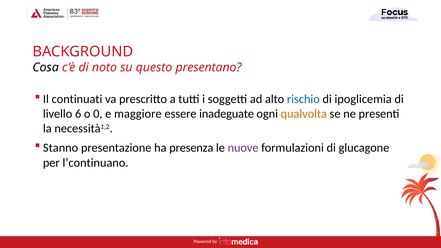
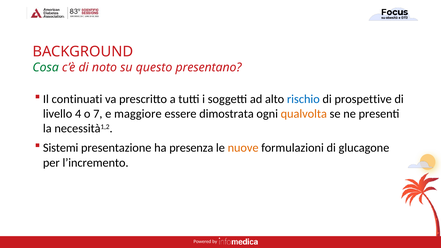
Cosa colour: black -> green
ipoglicemia: ipoglicemia -> prospettive
6: 6 -> 4
0: 0 -> 7
inadeguate: inadeguate -> dimostrata
Stanno: Stanno -> Sistemi
nuove colour: purple -> orange
l’continuano: l’continuano -> l’incremento
